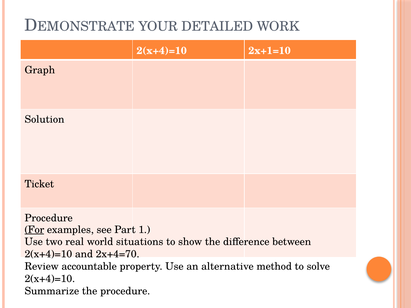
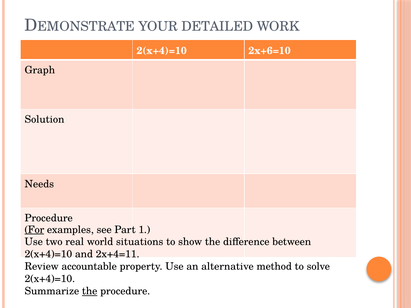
2x+1=10: 2x+1=10 -> 2x+6=10
Ticket: Ticket -> Needs
2x+4=70: 2x+4=70 -> 2x+4=11
the at (90, 291) underline: none -> present
